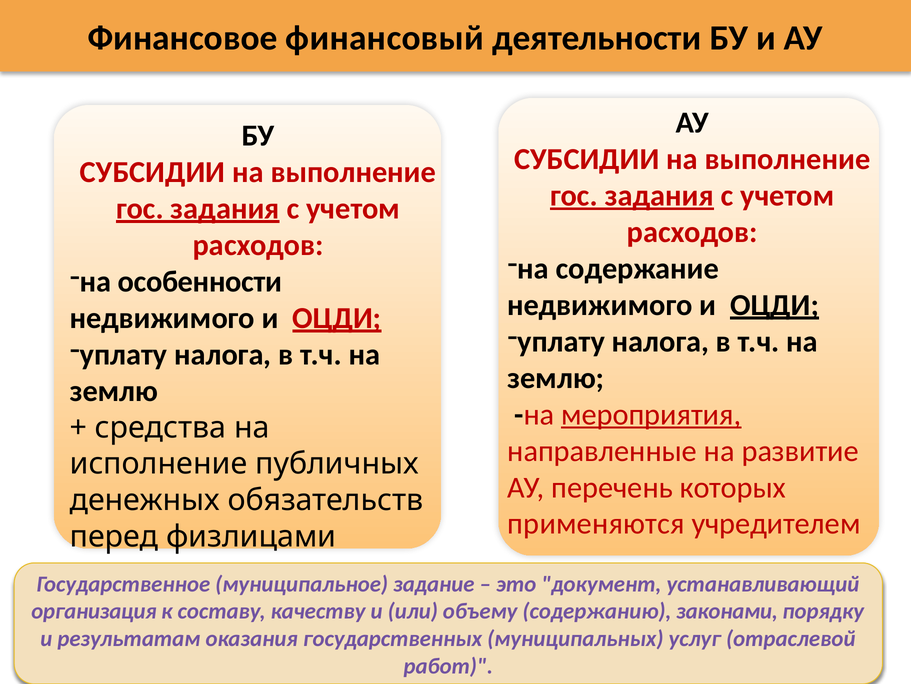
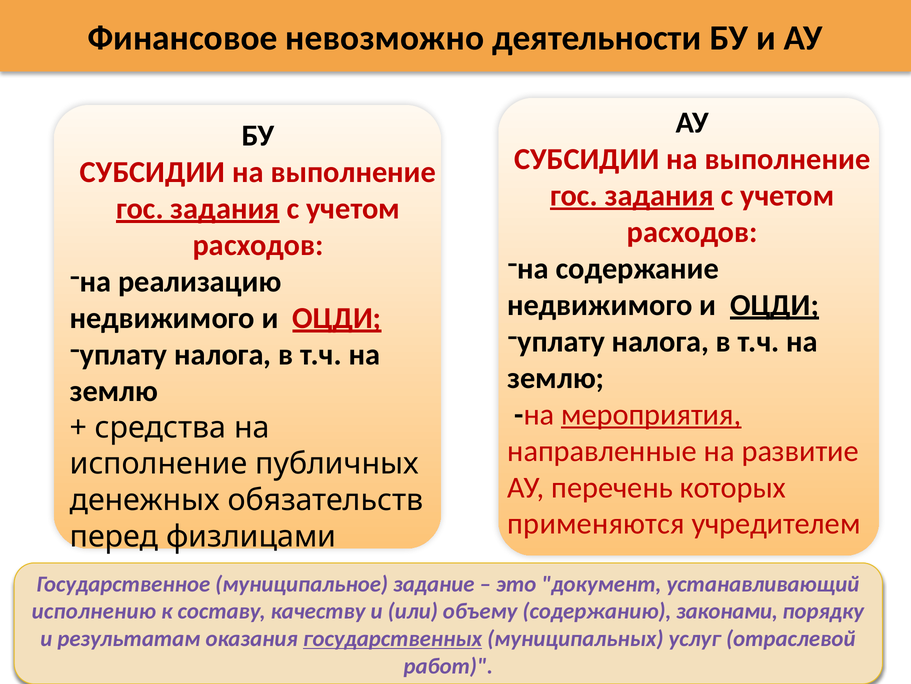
финансовый: финансовый -> невозможно
особенности: особенности -> реализацию
организация: организация -> исполнению
государственных underline: none -> present
